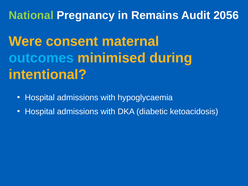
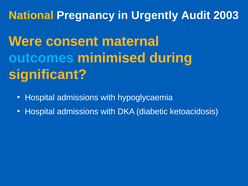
National colour: light green -> yellow
Remains: Remains -> Urgently
2056: 2056 -> 2003
intentional: intentional -> significant
